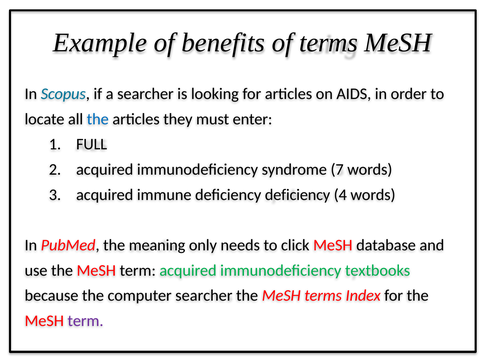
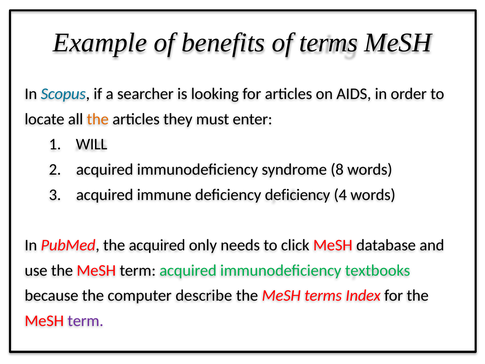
the at (98, 119) colour: blue -> orange
FULL: FULL -> WILL
7: 7 -> 8
the meaning: meaning -> acquired
computer searcher: searcher -> describe
